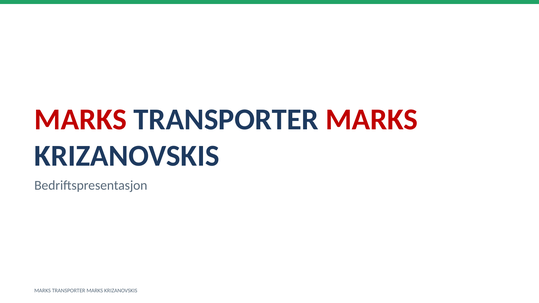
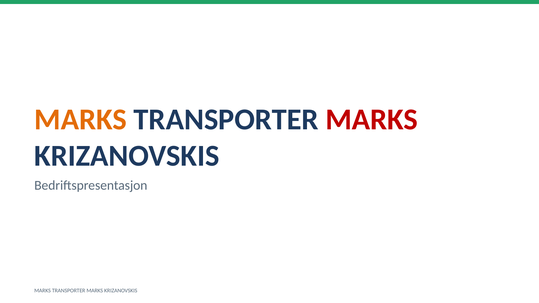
MARKS at (81, 120) colour: red -> orange
